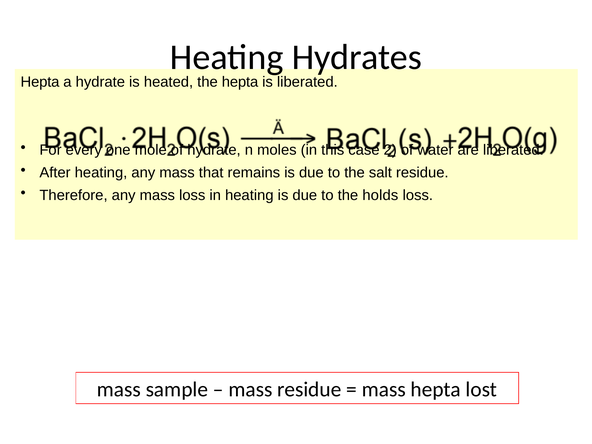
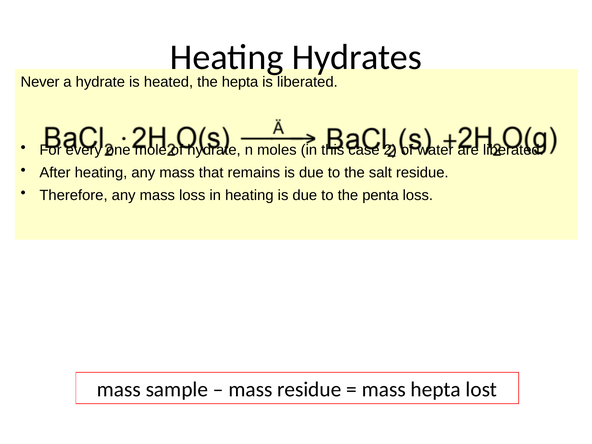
Hepta at (40, 82): Hepta -> Never
holds: holds -> penta
